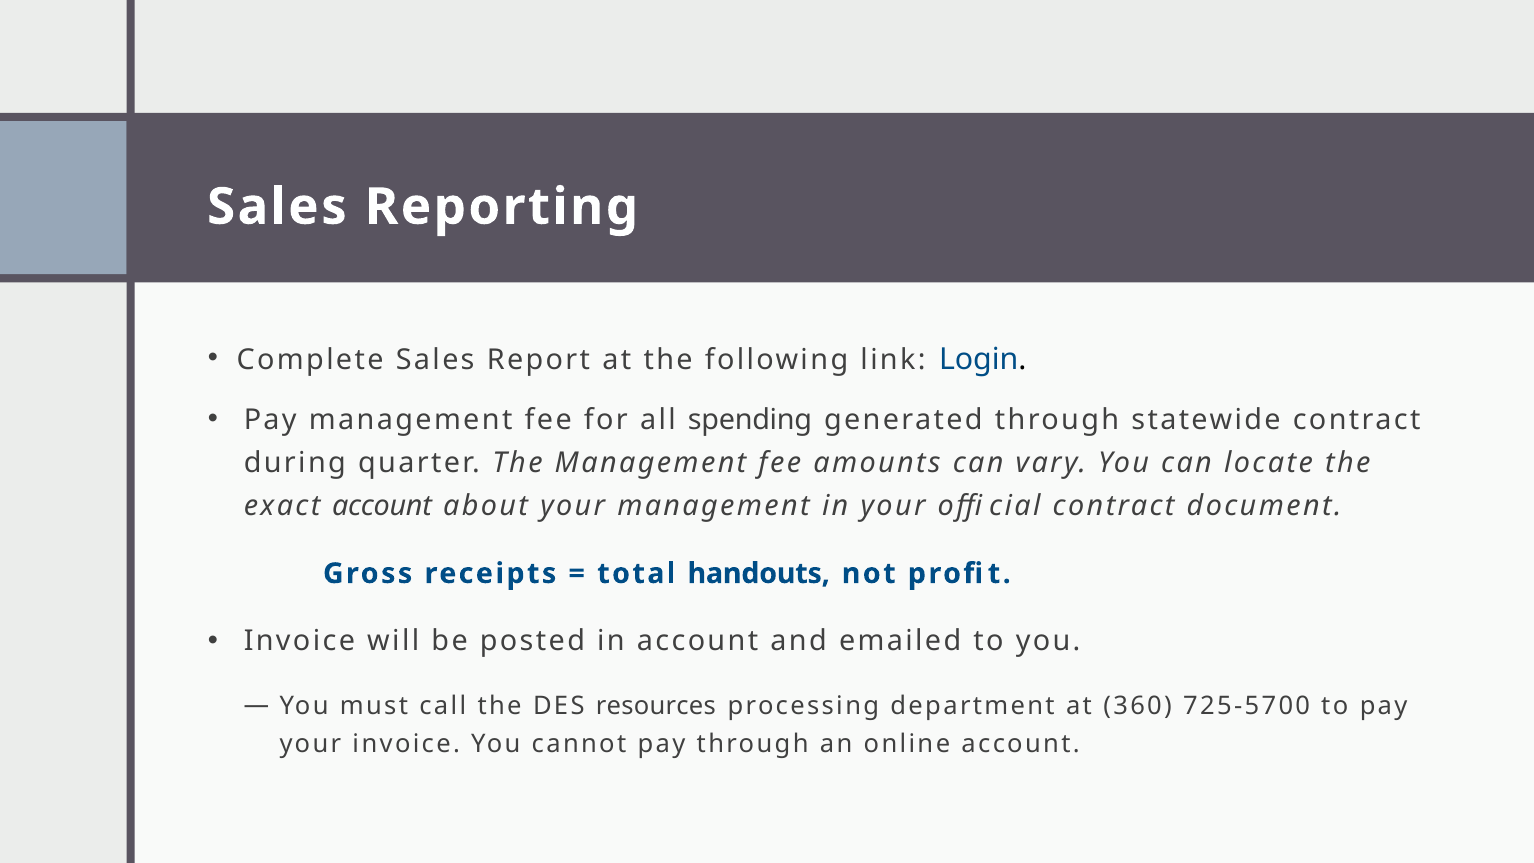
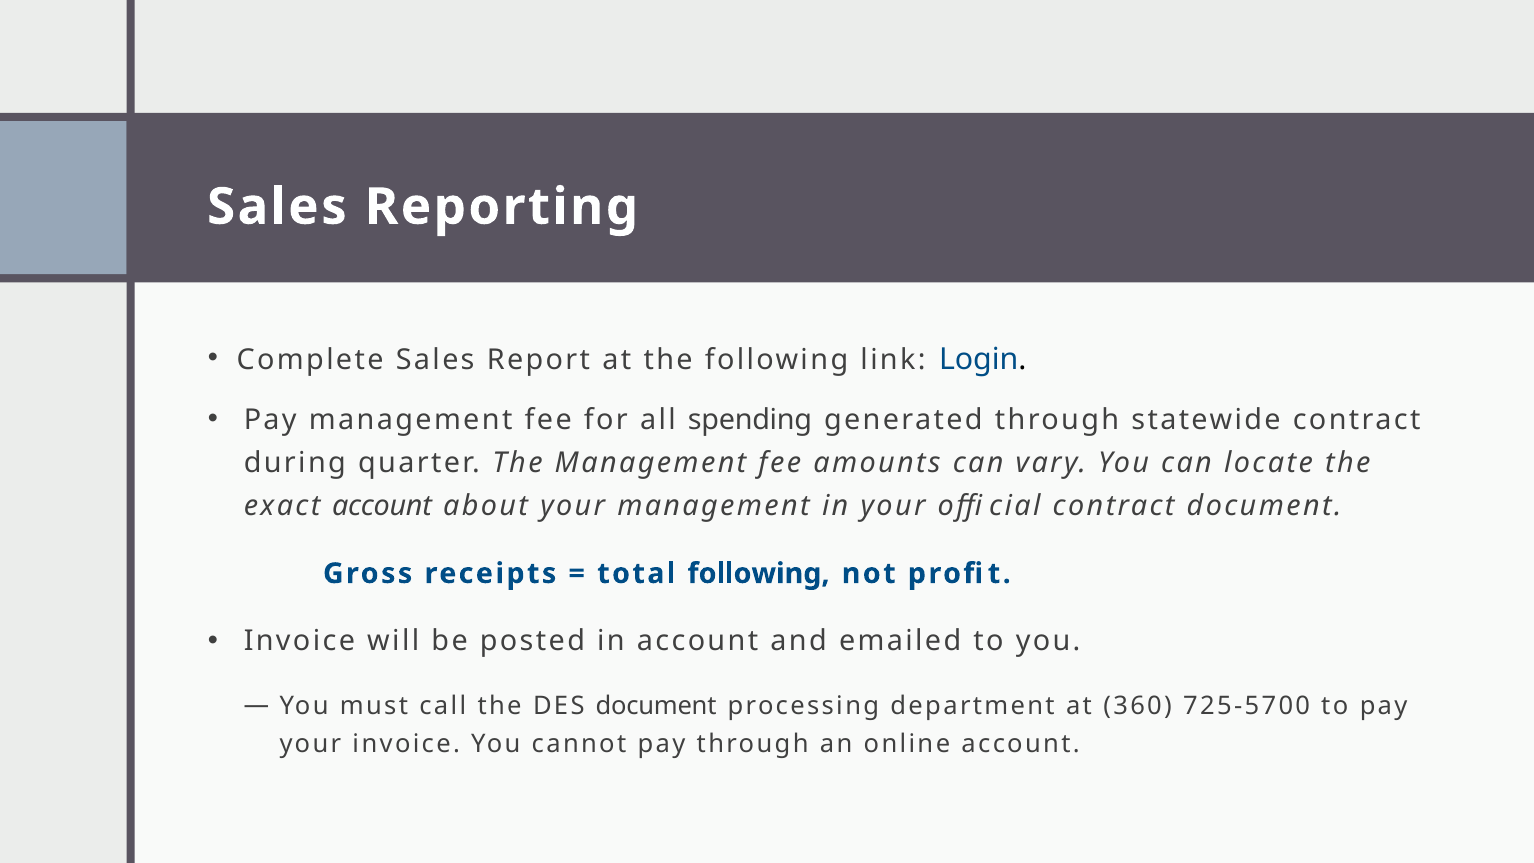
total handouts: handouts -> following
DES resources: resources -> document
